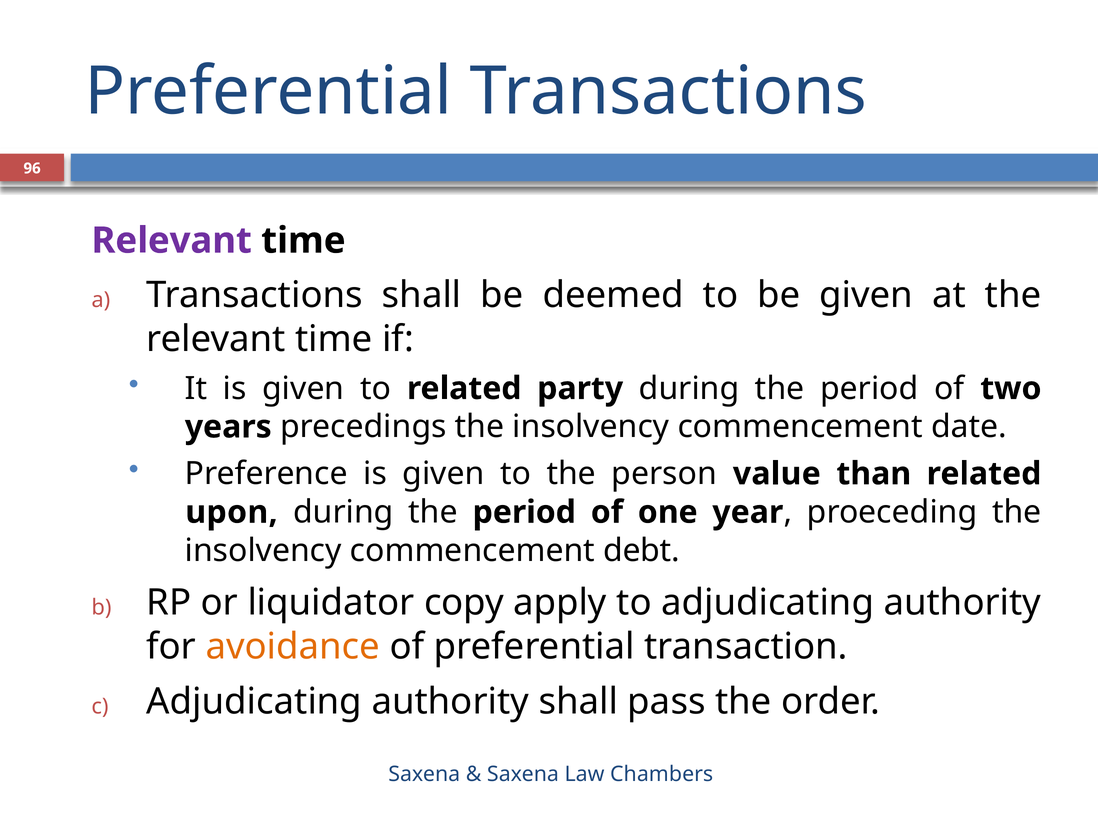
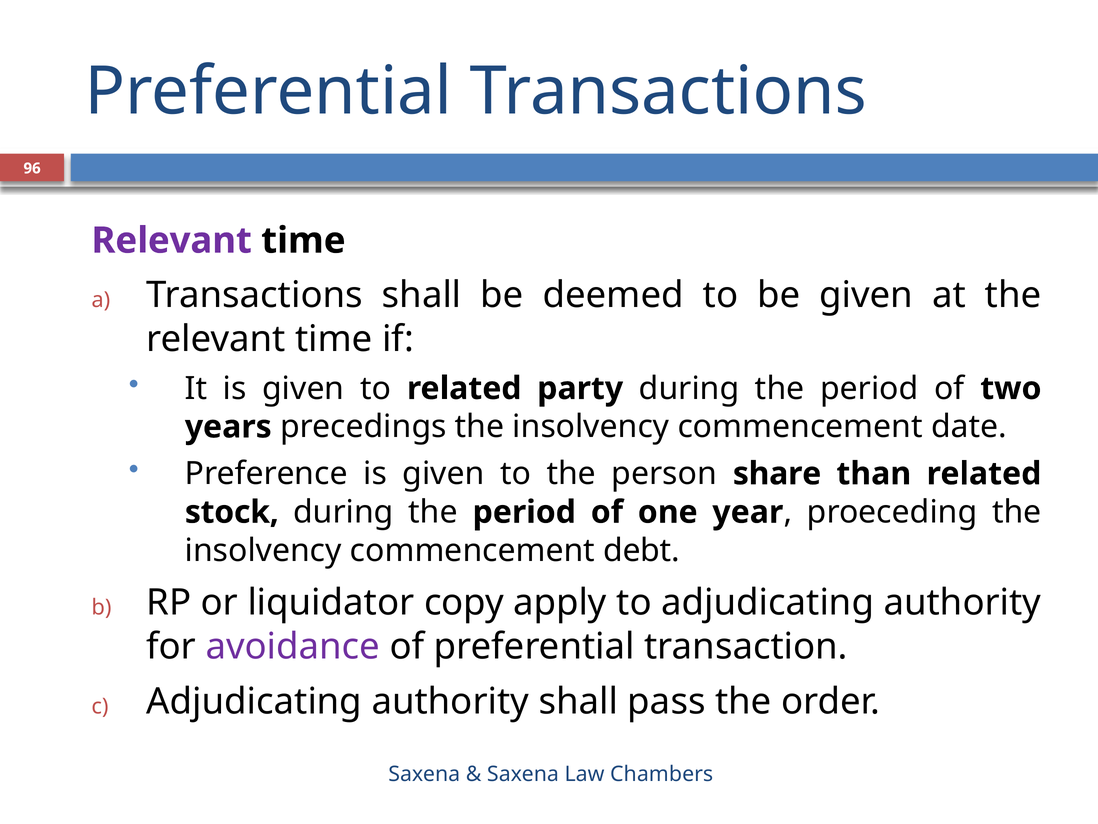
value: value -> share
upon: upon -> stock
avoidance colour: orange -> purple
